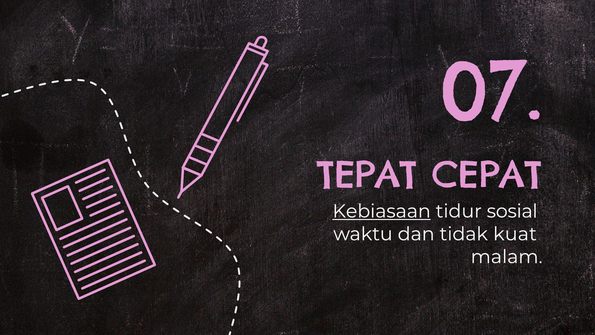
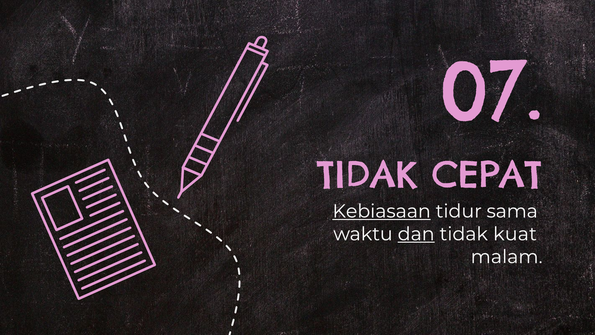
TEPAT at (367, 175): TEPAT -> TIDAK
sosial: sosial -> sama
dan underline: none -> present
